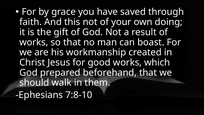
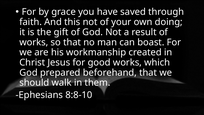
7:8-10: 7:8-10 -> 8:8-10
